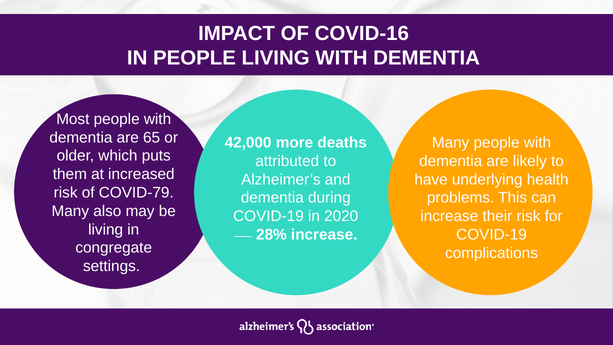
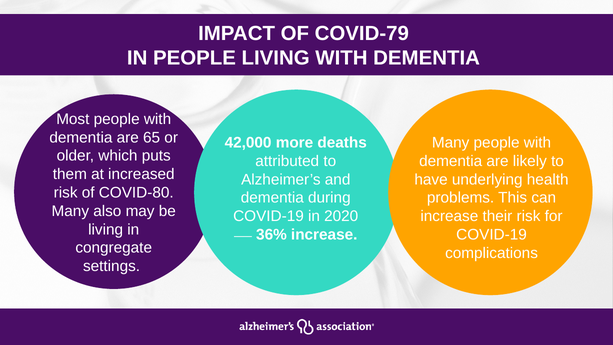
COVID-16: COVID-16 -> COVID-79
COVID-79: COVID-79 -> COVID-80
28%: 28% -> 36%
